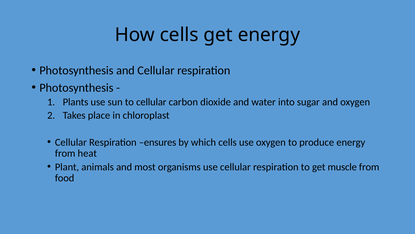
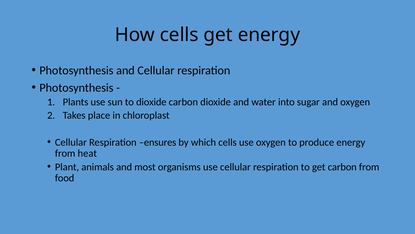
to cellular: cellular -> dioxide
get muscle: muscle -> carbon
